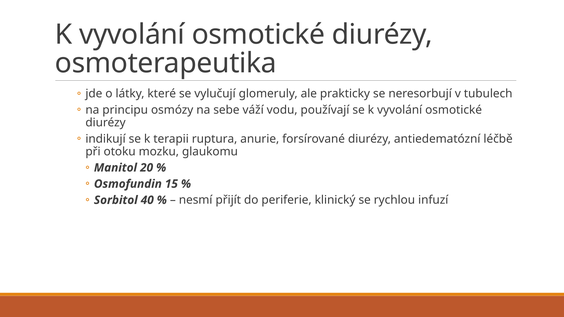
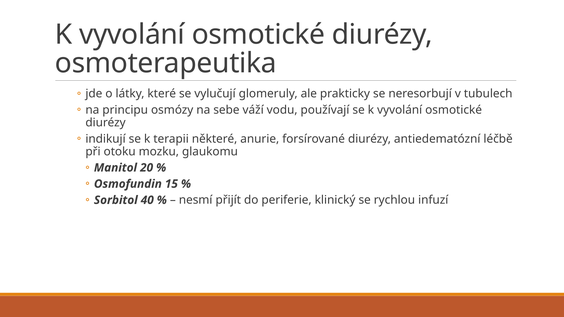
ruptura: ruptura -> některé
